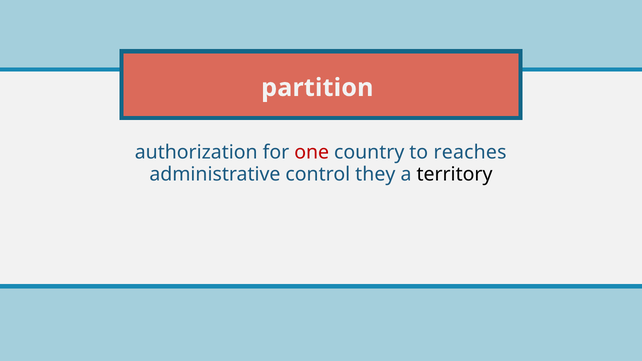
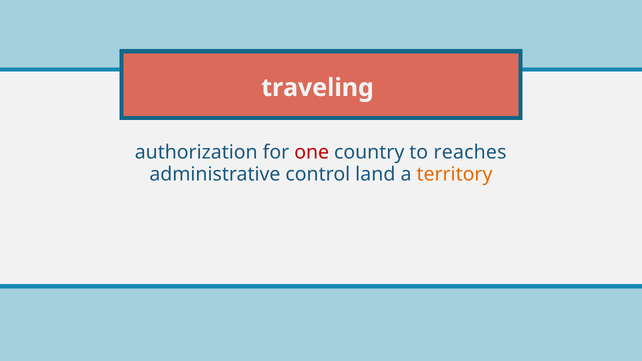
partition: partition -> traveling
they: they -> land
territory colour: black -> orange
